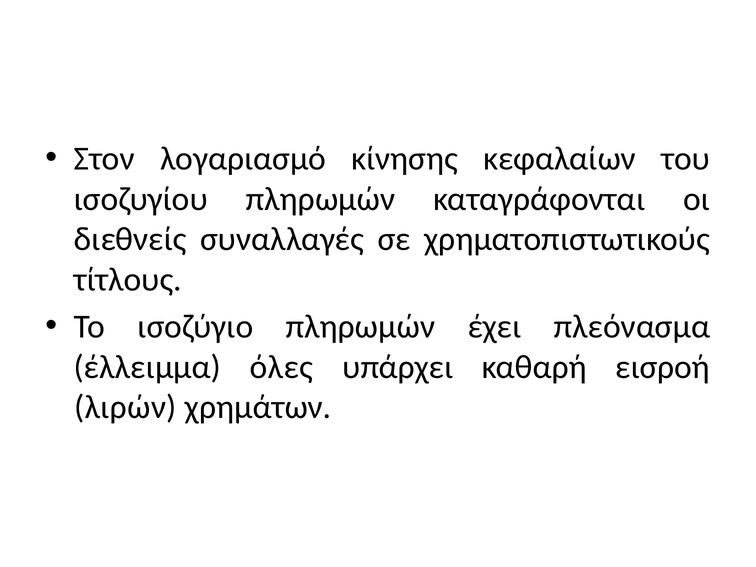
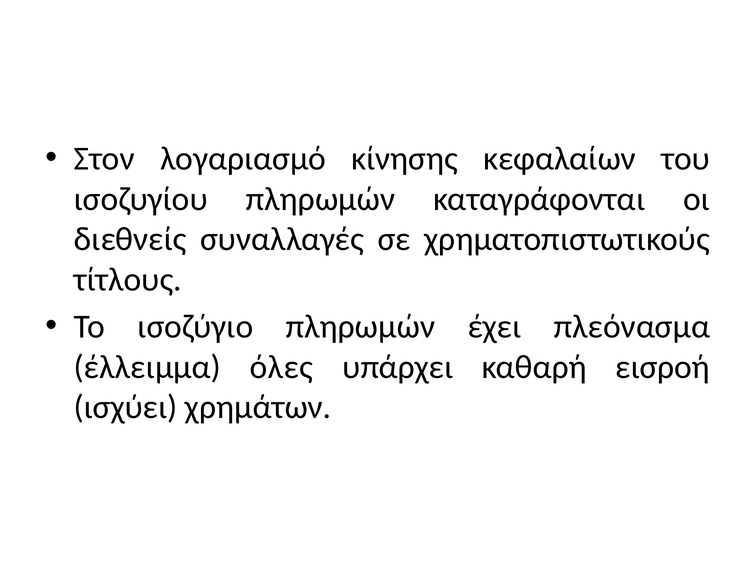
λιρών: λιρών -> ισχύει
